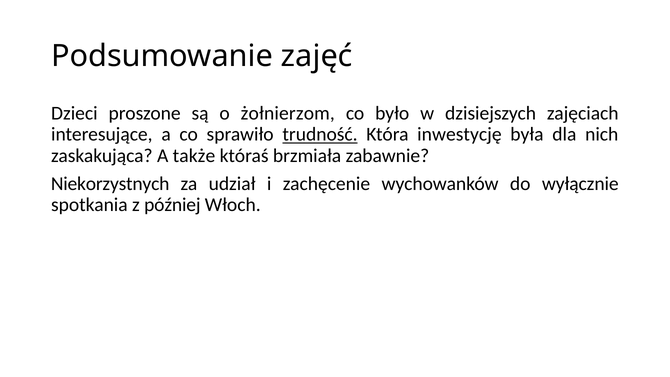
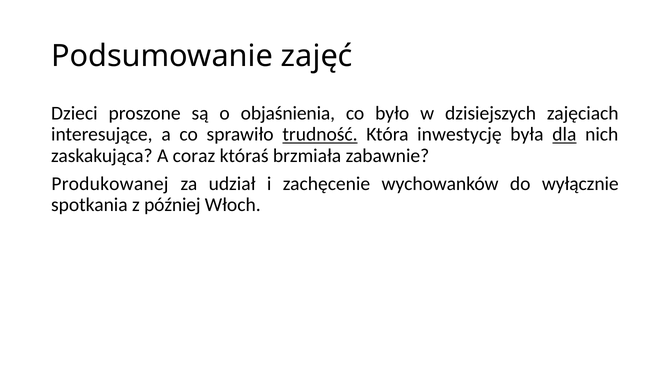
żołnierzom: żołnierzom -> objaśnienia
dla underline: none -> present
także: także -> coraz
Niekorzystnych: Niekorzystnych -> Produkowanej
